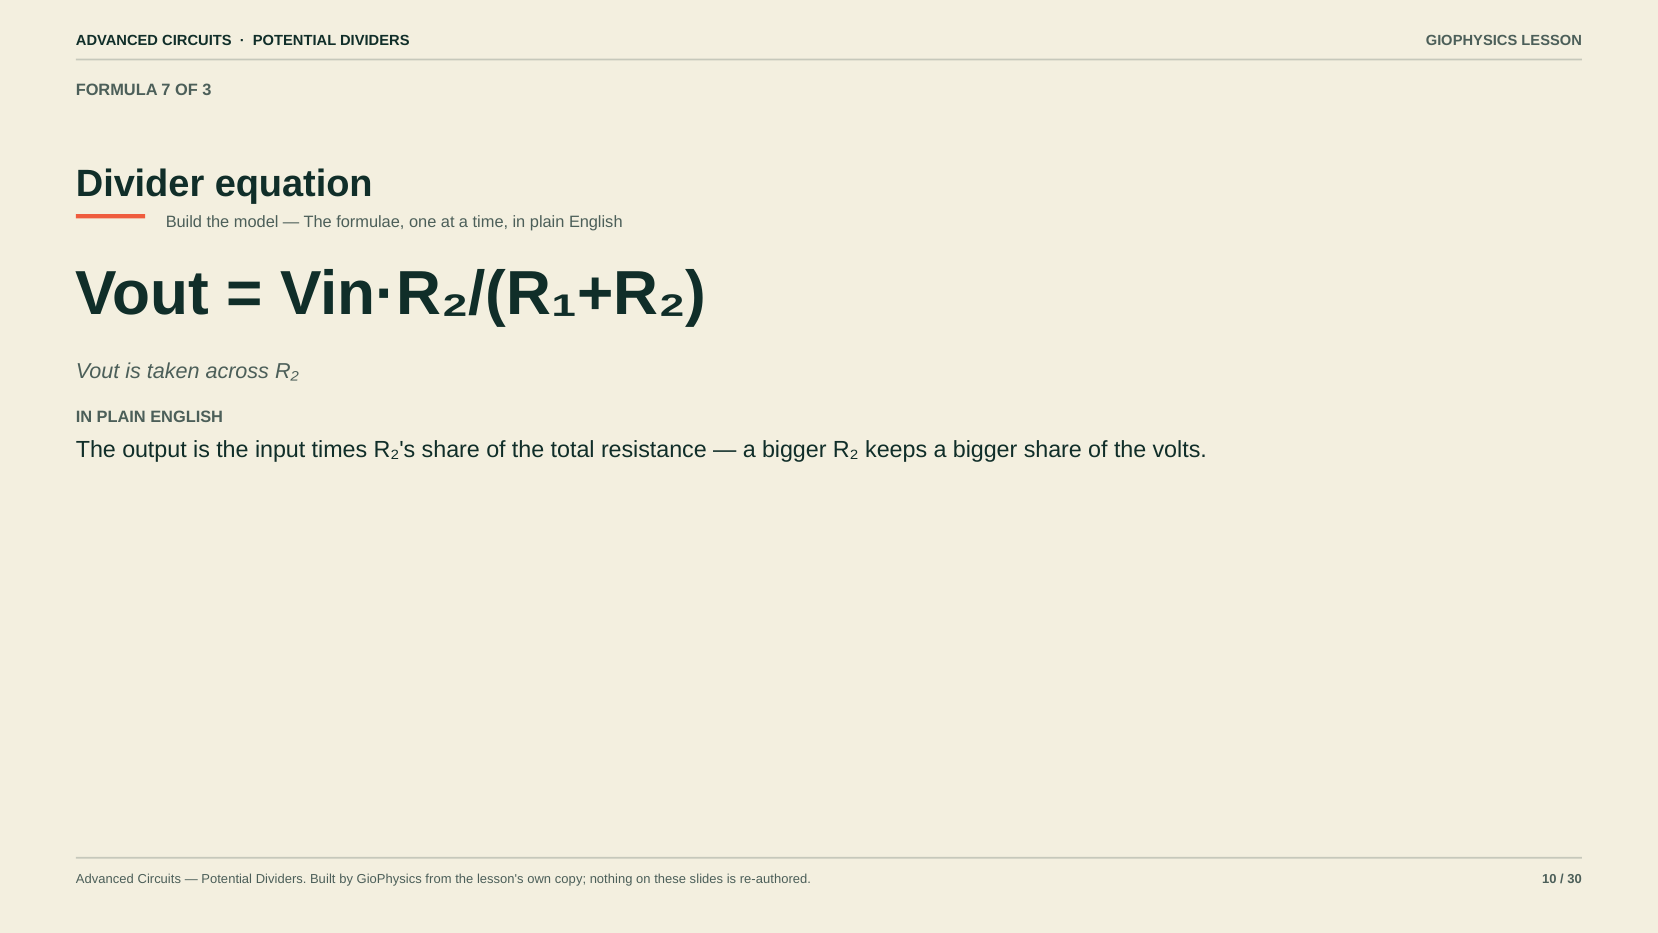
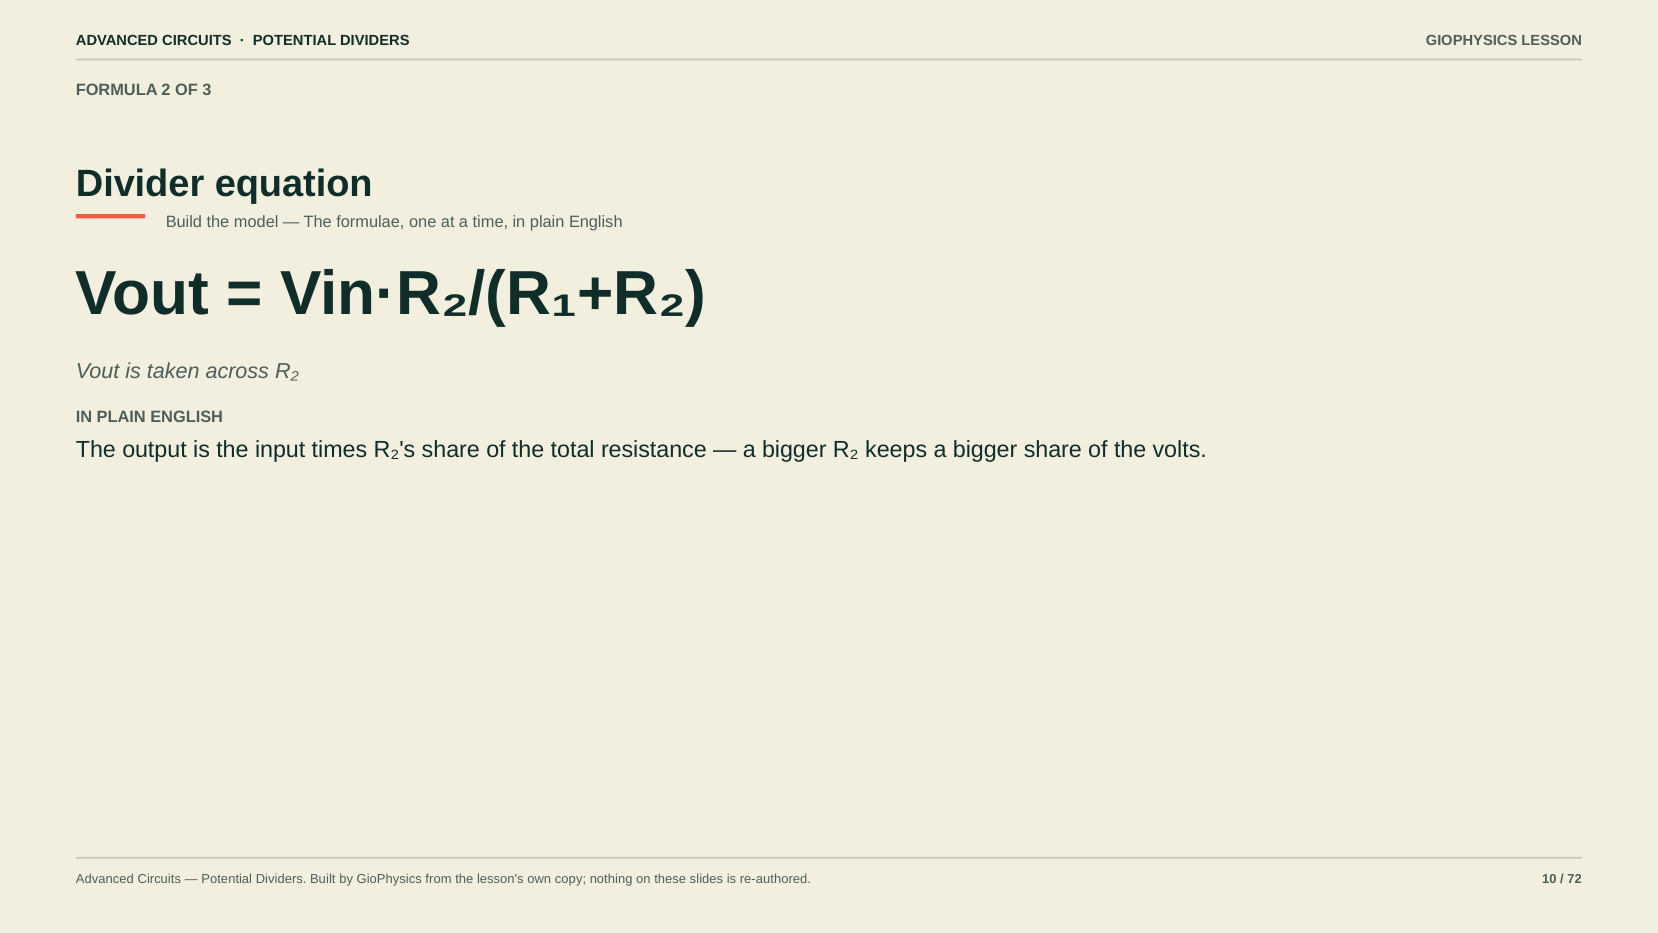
7: 7 -> 2
30: 30 -> 72
